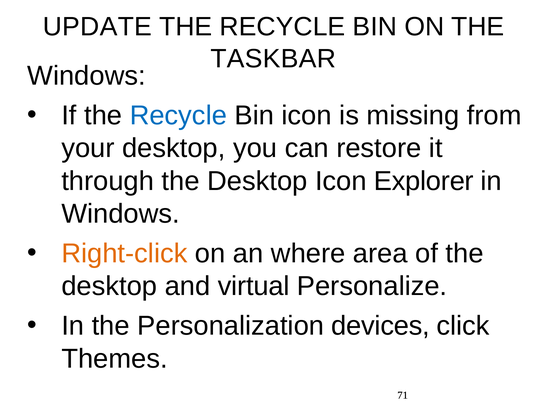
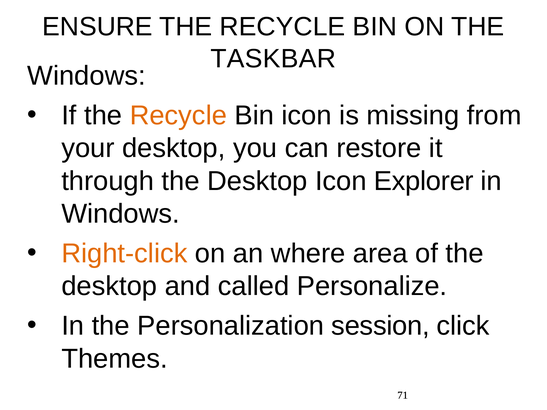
UPDATE: UPDATE -> ENSURE
Recycle at (178, 115) colour: blue -> orange
virtual: virtual -> called
devices: devices -> session
